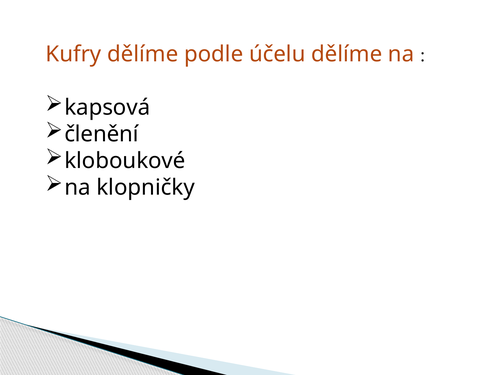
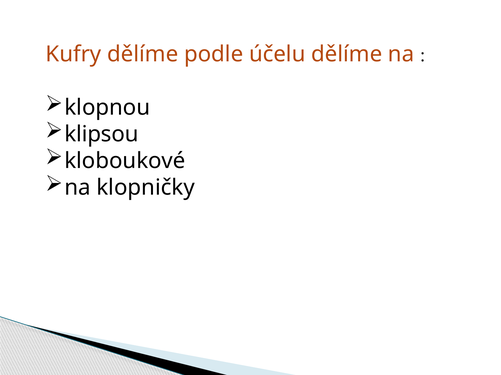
kapsová: kapsová -> klopnou
členění: členění -> klipsou
